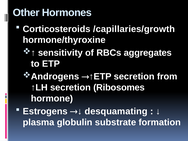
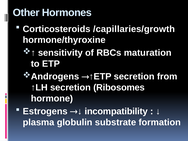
aggregates: aggregates -> maturation
desquamating: desquamating -> incompatibility
